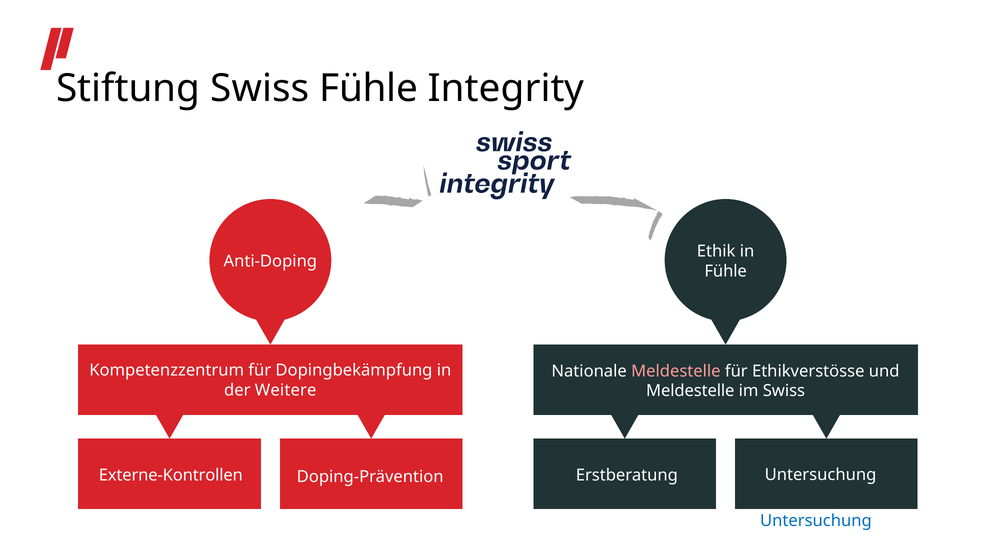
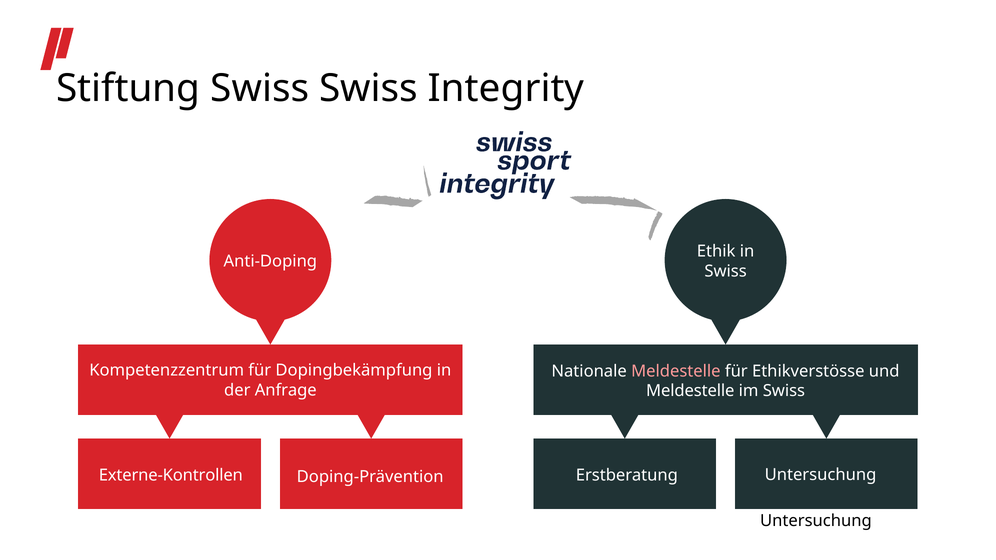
Swiss Fühle: Fühle -> Swiss
Fühle at (726, 271): Fühle -> Swiss
Weitere: Weitere -> Anfrage
Untersuchung at (816, 521) colour: blue -> black
